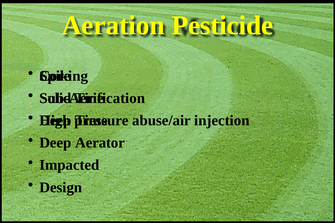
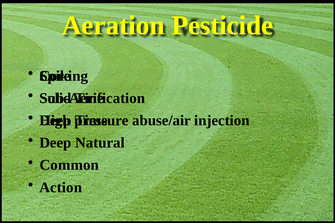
Aerator: Aerator -> Natural
Impacted: Impacted -> Common
Design: Design -> Action
